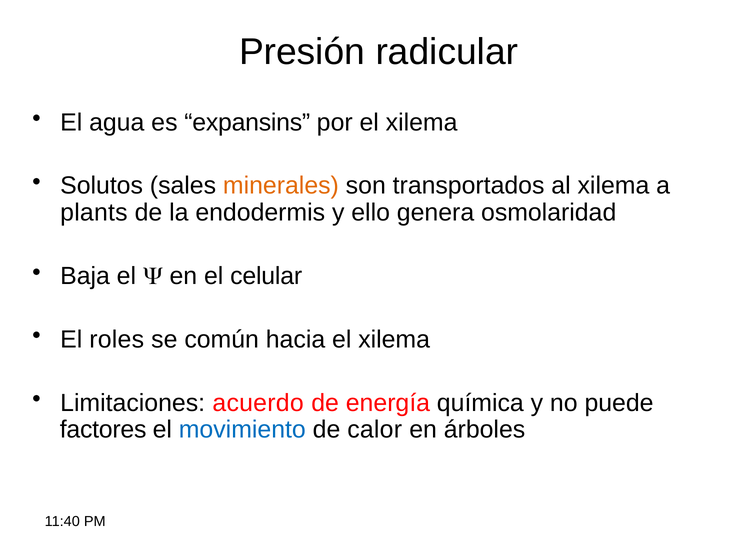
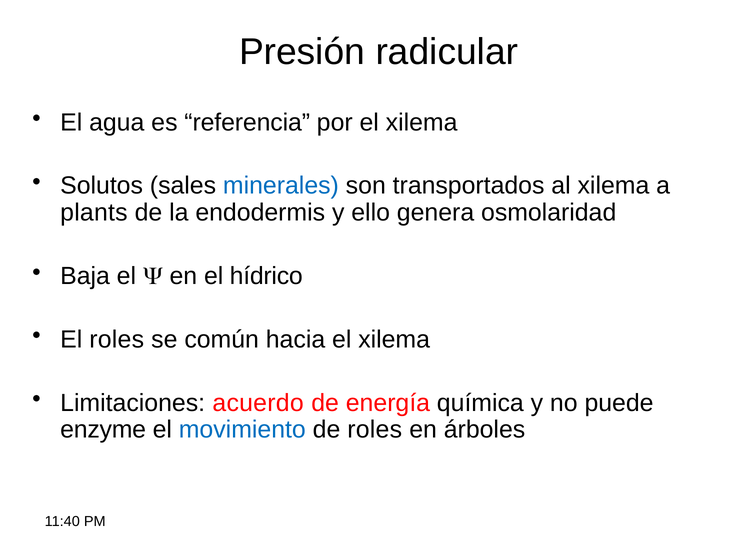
expansins: expansins -> referencia
minerales colour: orange -> blue
celular: celular -> hídrico
factores: factores -> enzyme
de calor: calor -> roles
